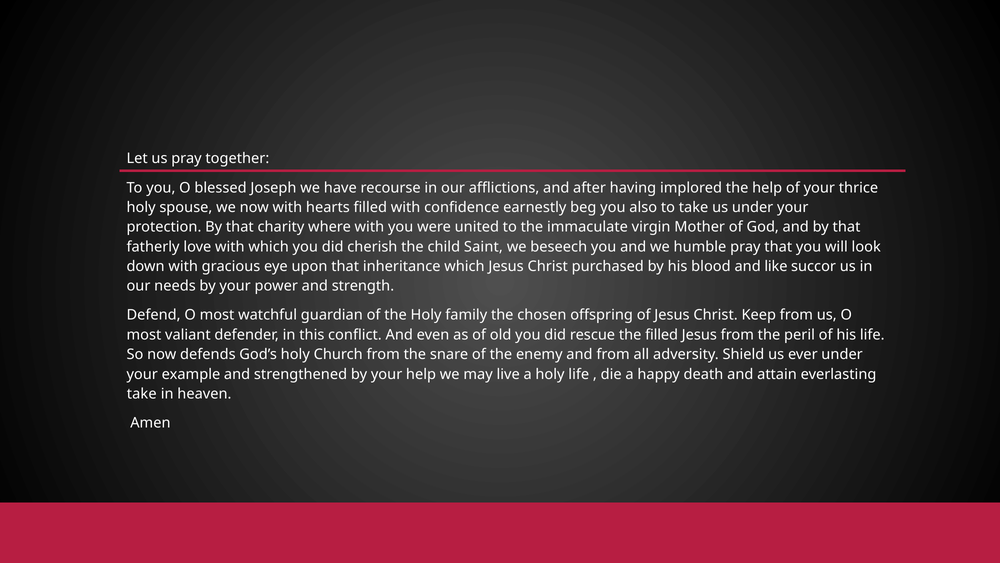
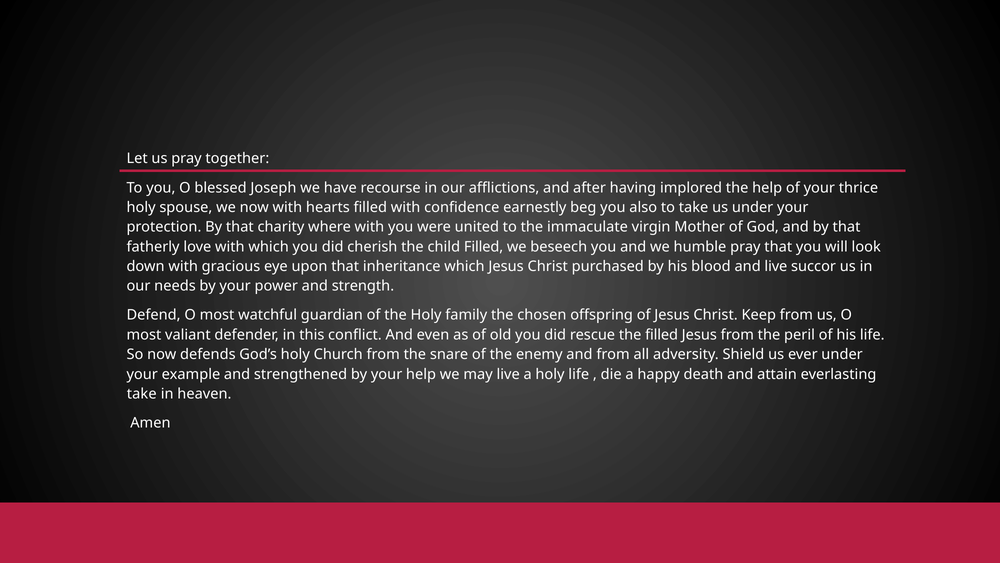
child Saint: Saint -> Filled
and like: like -> live
